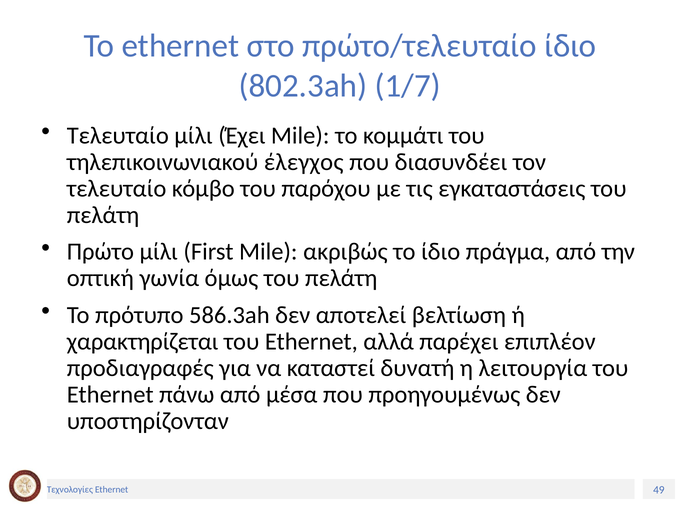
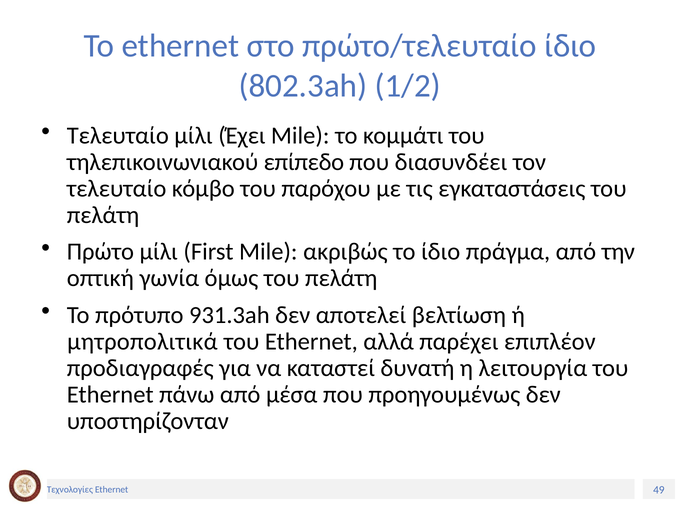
1/7: 1/7 -> 1/2
έλεγχος: έλεγχος -> επίπεδο
586.3ah: 586.3ah -> 931.3ah
χαρακτηρίζεται: χαρακτηρίζεται -> μητροπολιτικά
